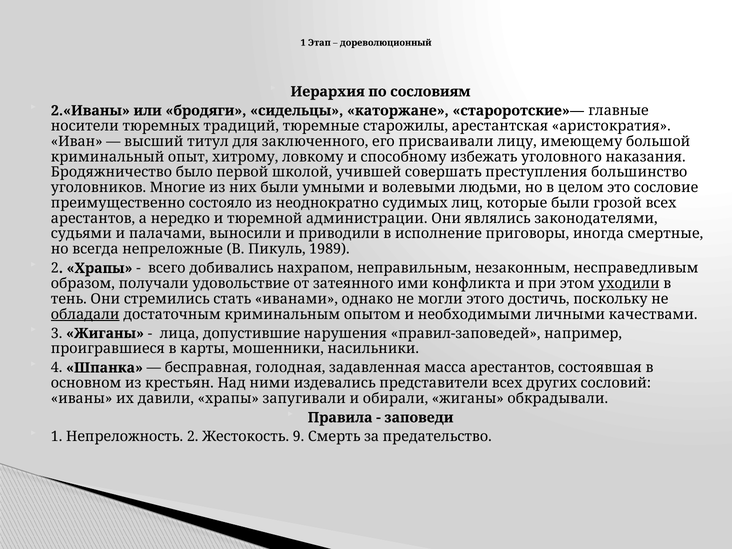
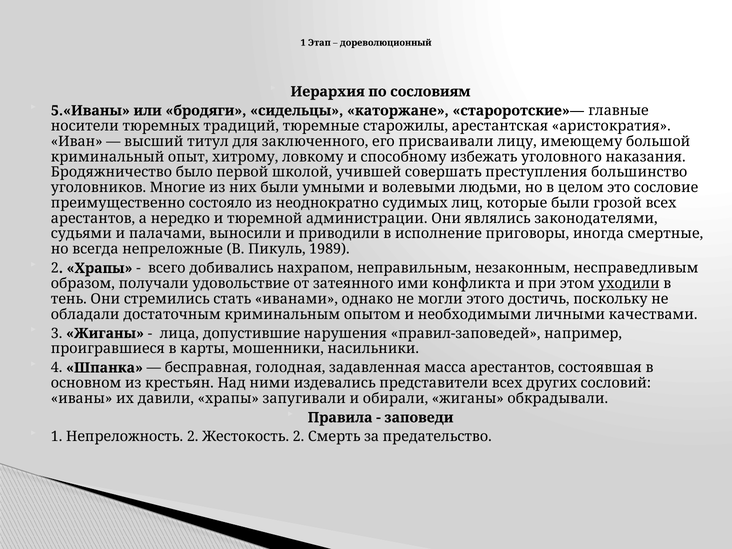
2.«Иваны: 2.«Иваны -> 5.«Иваны
обладали underline: present -> none
Жестокость 9: 9 -> 2
